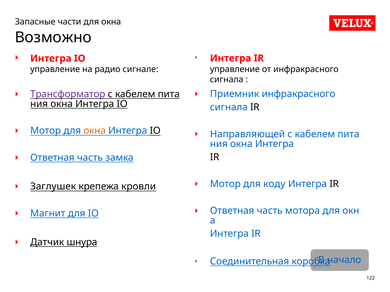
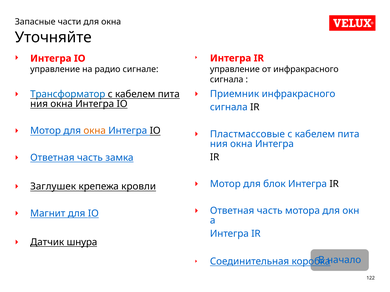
Возможно: Возможно -> Уточняйте
Трансформатор colour: purple -> blue
Направляющей: Направляющей -> Пластмассовые
коду: коду -> блок
